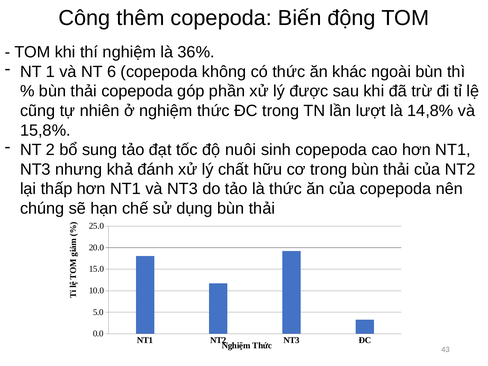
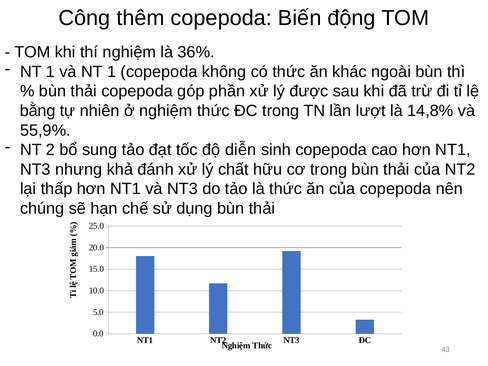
và NT 6: 6 -> 1
cũng: cũng -> bằng
15,8%: 15,8% -> 55,9%
nuôi: nuôi -> diễn
